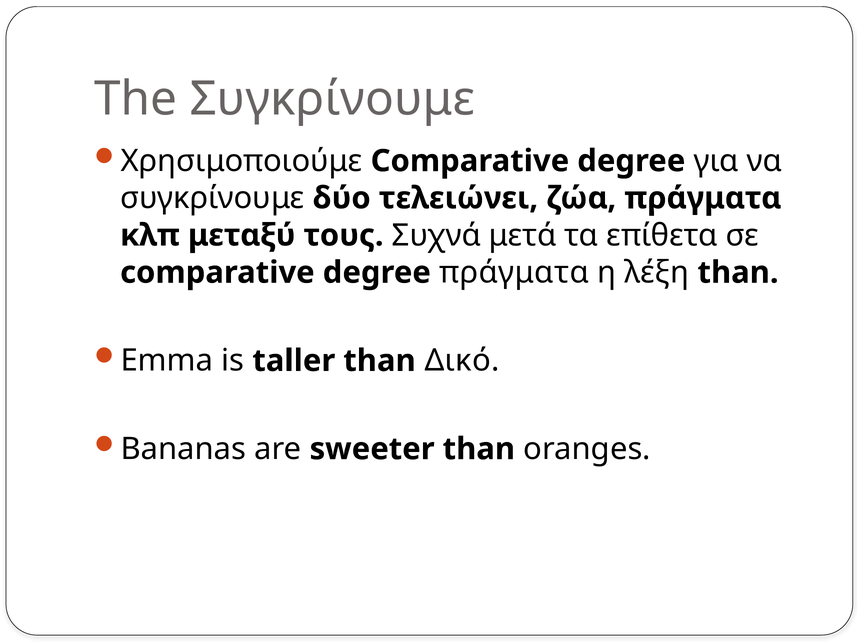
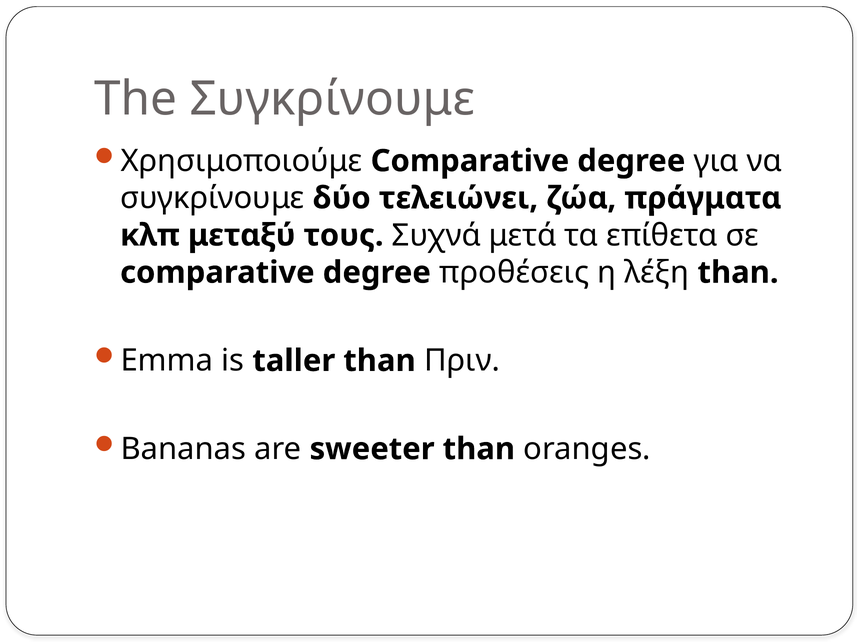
degree πράγματα: πράγματα -> προθέσεις
Δικό: Δικό -> Πριν
